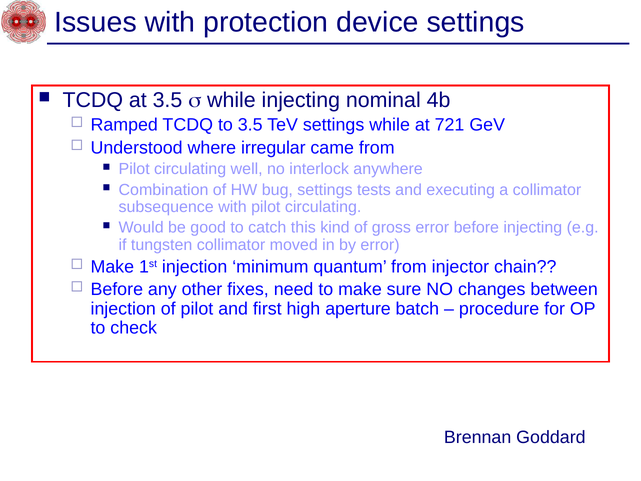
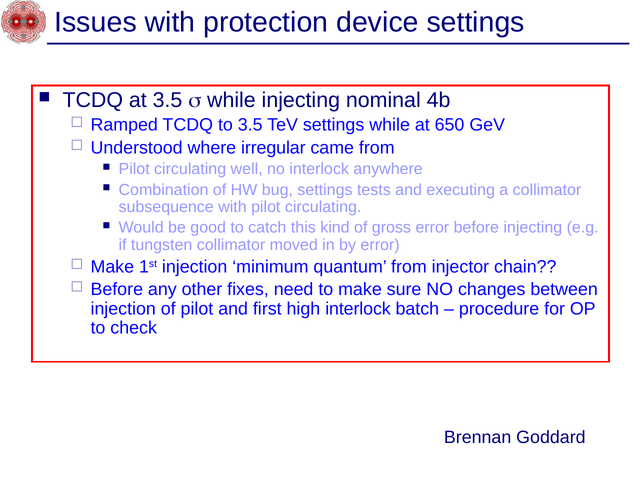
721: 721 -> 650
high aperture: aperture -> interlock
